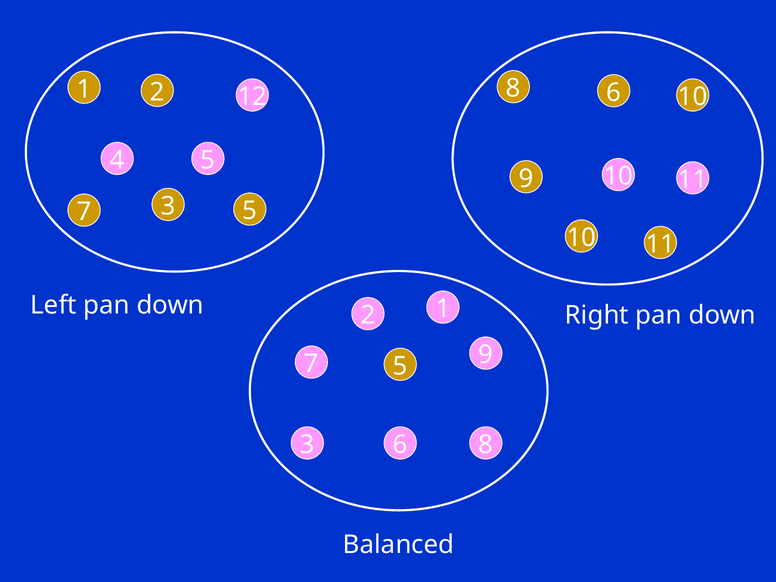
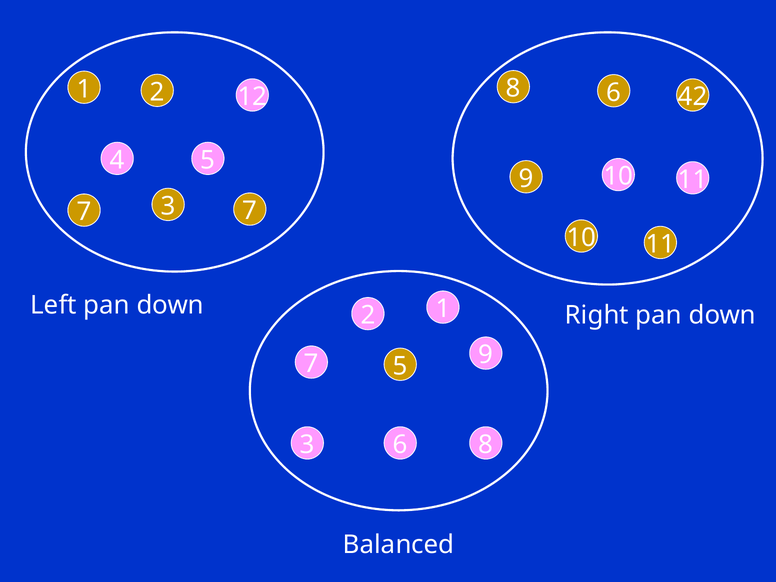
1 10: 10 -> 42
3 5: 5 -> 7
